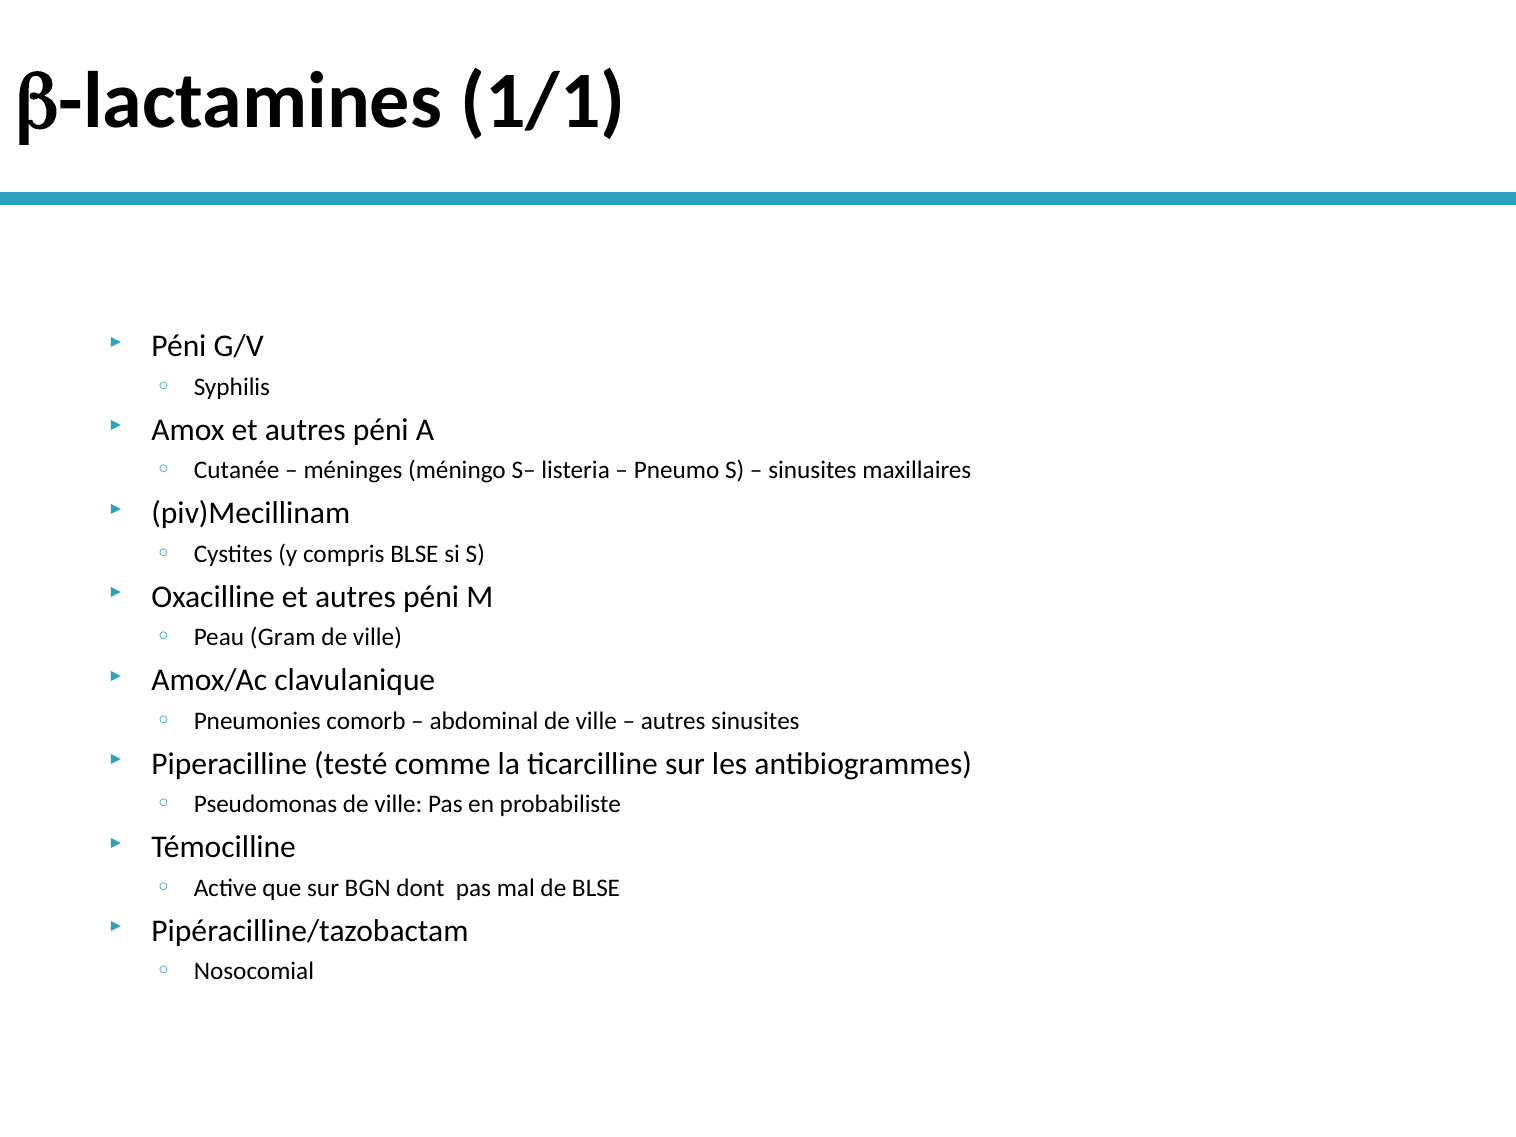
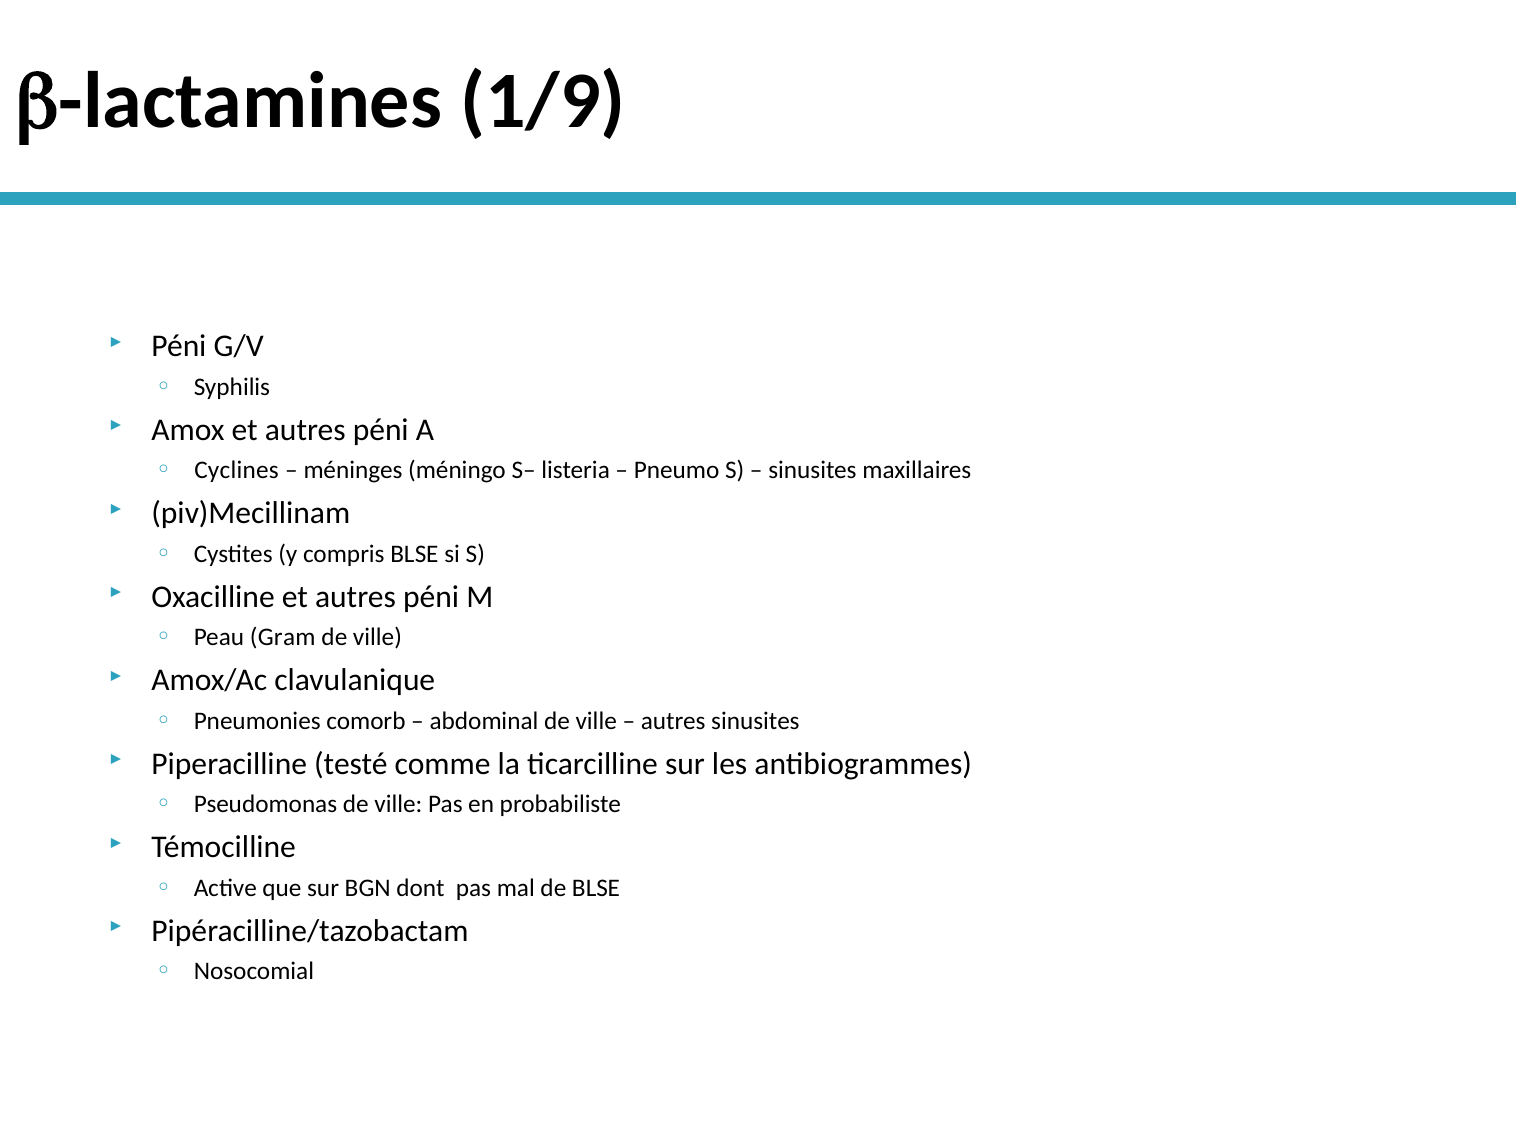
1/1: 1/1 -> 1/9
Cutanée: Cutanée -> Cyclines
